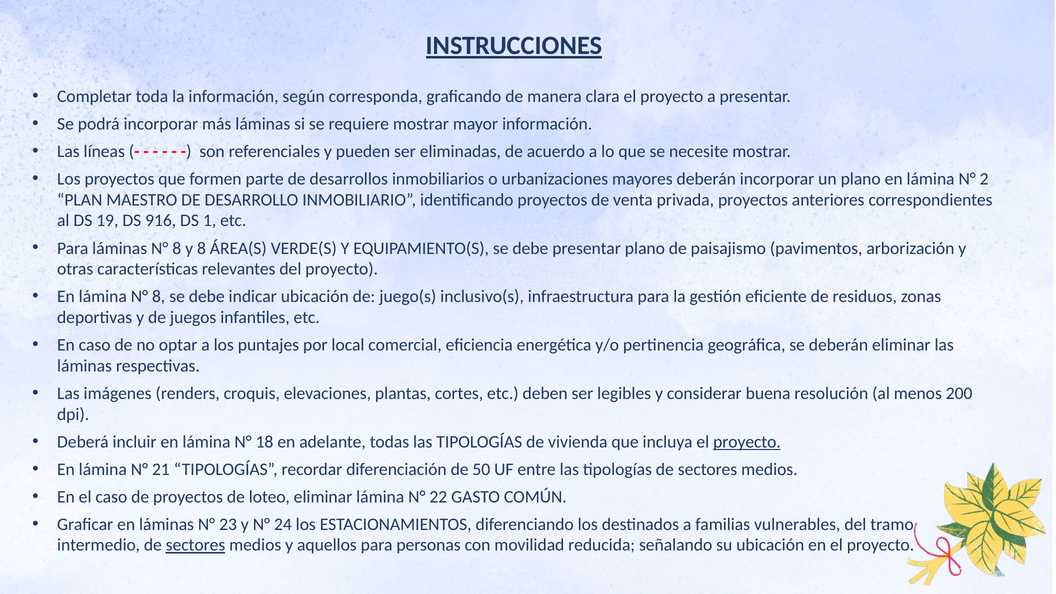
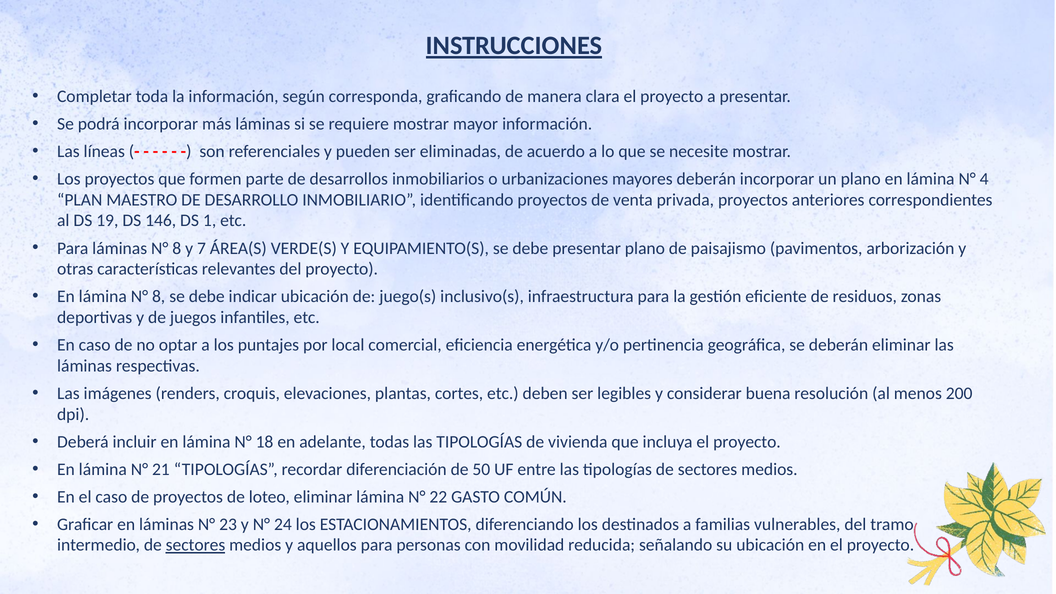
2: 2 -> 4
916: 916 -> 146
y 8: 8 -> 7
proyecto at (747, 442) underline: present -> none
